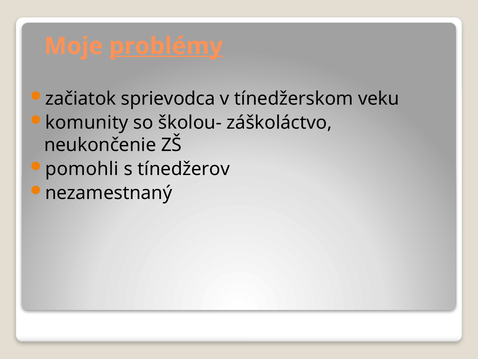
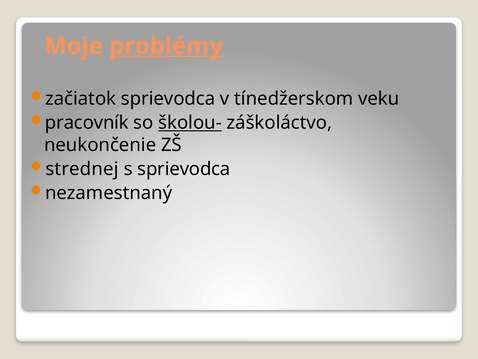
komunity: komunity -> pracovník
školou- underline: none -> present
pomohli: pomohli -> strednej
s tínedžerov: tínedžerov -> sprievodca
